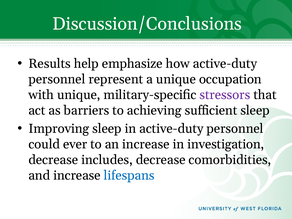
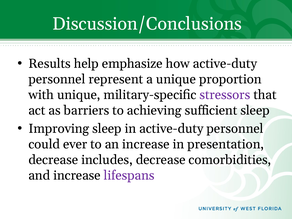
occupation: occupation -> proportion
investigation: investigation -> presentation
lifespans colour: blue -> purple
